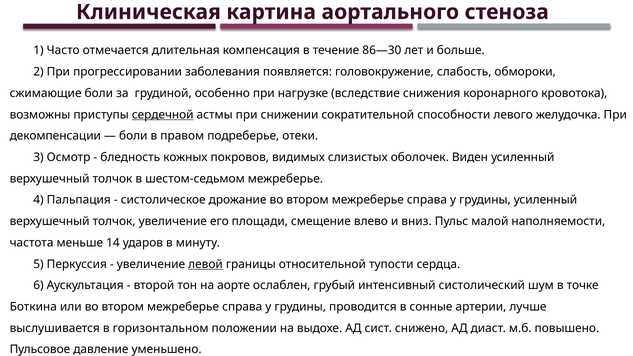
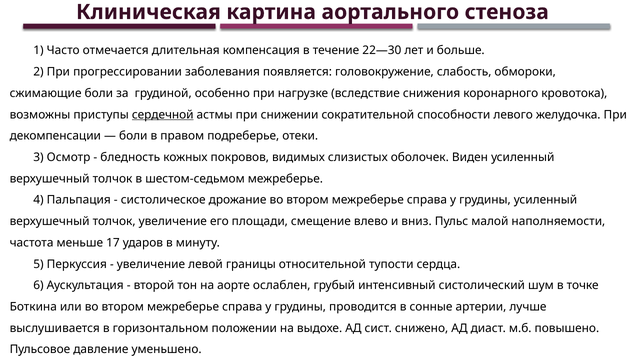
86—30: 86—30 -> 22—30
14: 14 -> 17
левой underline: present -> none
